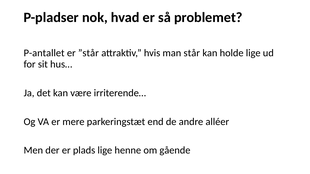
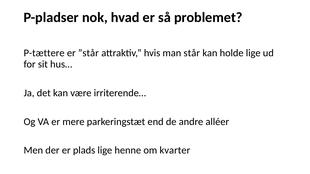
P-antallet: P-antallet -> P-tættere
gående: gående -> kvarter
